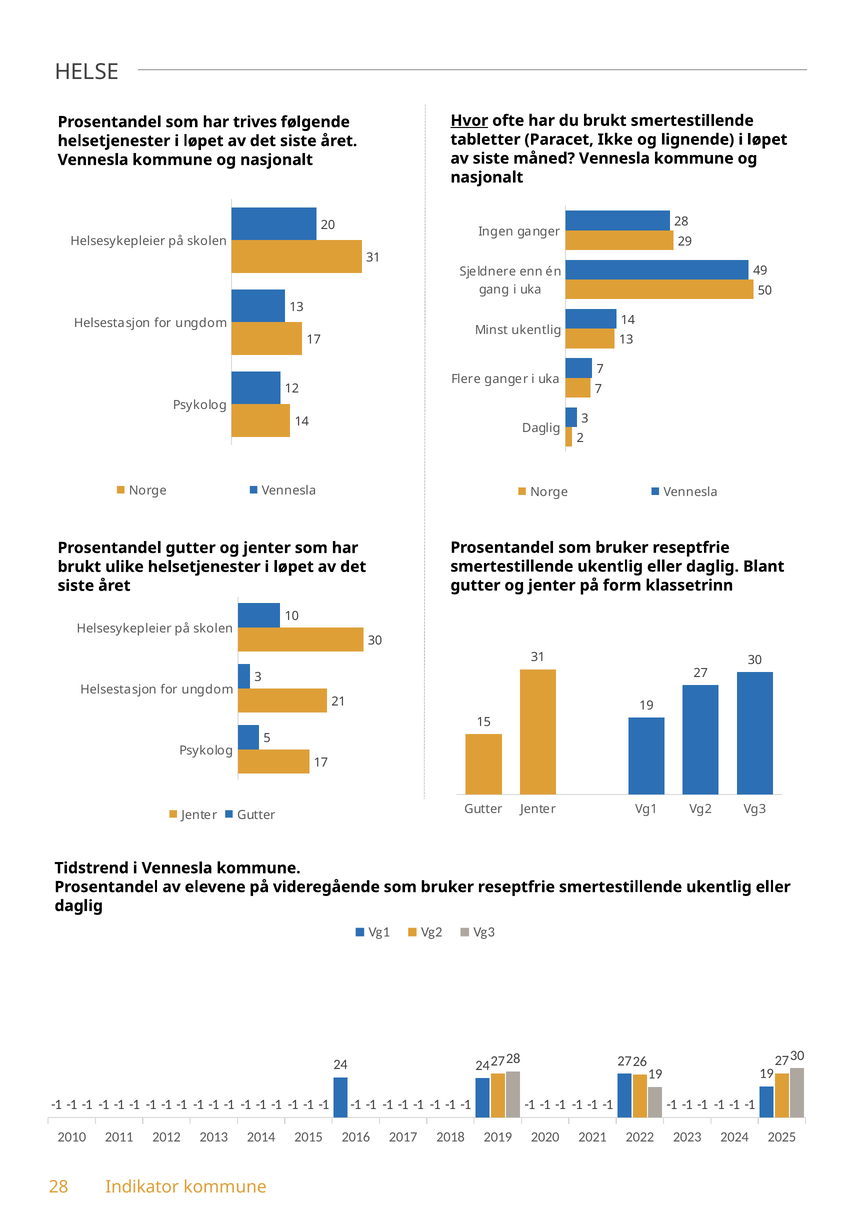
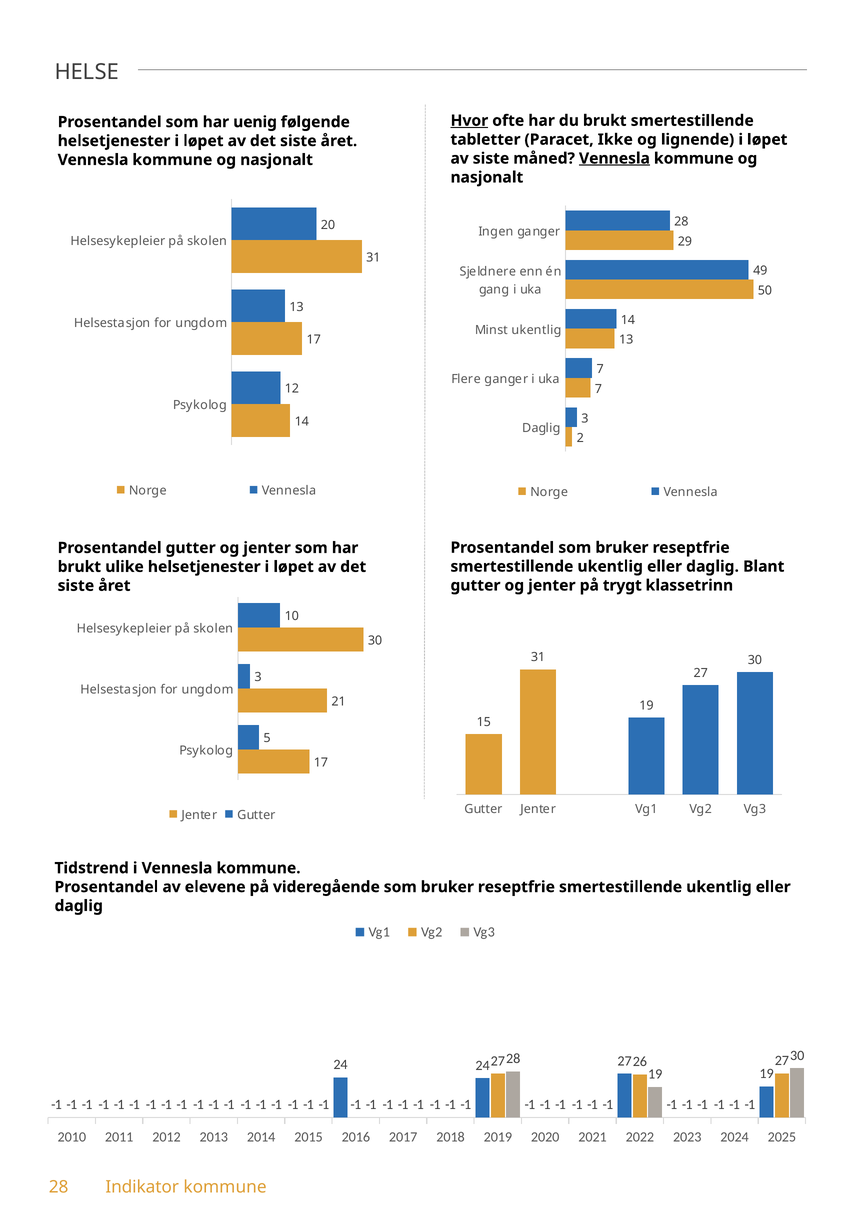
trives: trives -> uenig
Vennesla at (614, 158) underline: none -> present
form: form -> trygt
